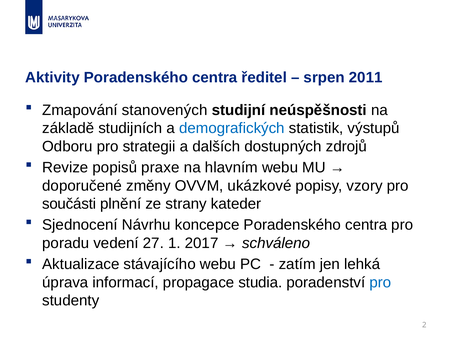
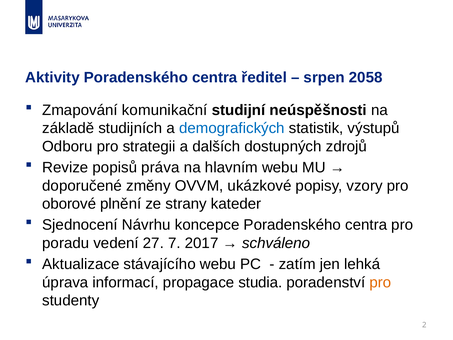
2011: 2011 -> 2058
stanovených: stanovených -> komunikační
praxe: praxe -> práva
součásti: součásti -> oborové
1: 1 -> 7
pro at (380, 282) colour: blue -> orange
